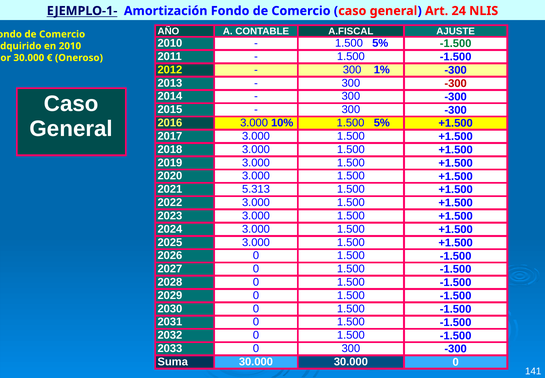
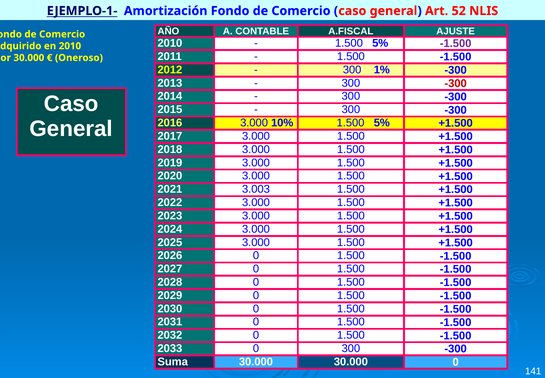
24: 24 -> 52
-1.500 at (456, 44) colour: green -> purple
5.313: 5.313 -> 3.003
